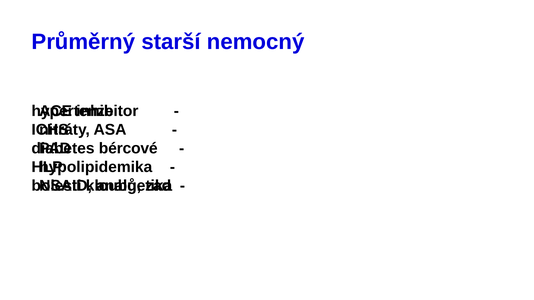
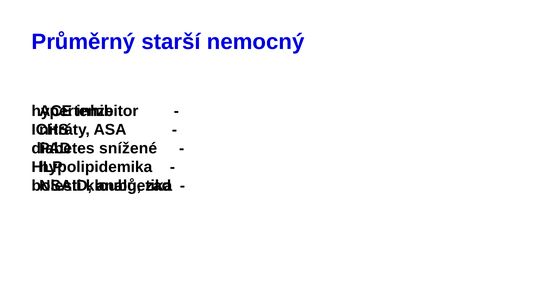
bércové: bércové -> snížené
